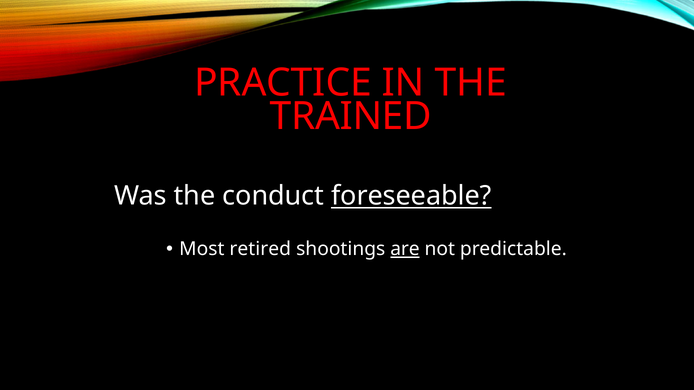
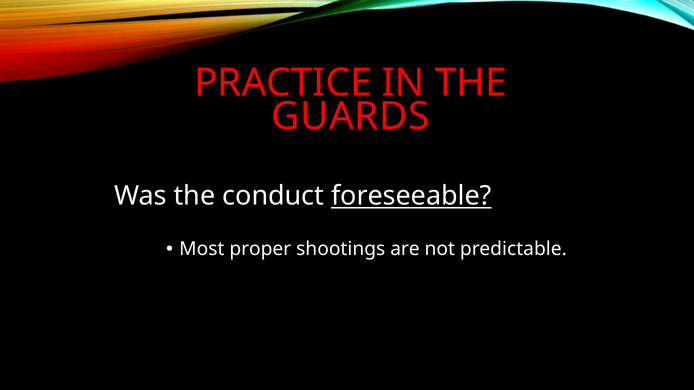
TRAINED: TRAINED -> GUARDS
retired: retired -> proper
are underline: present -> none
